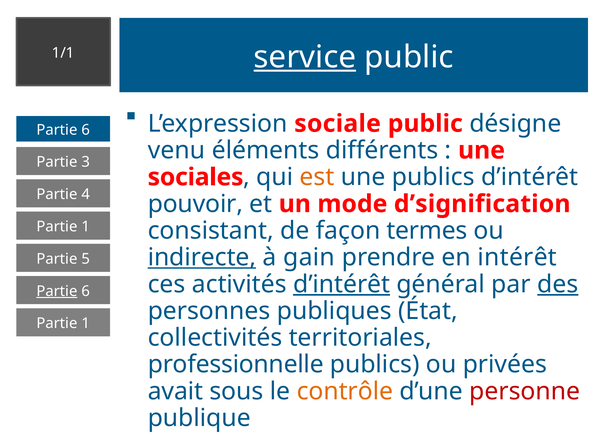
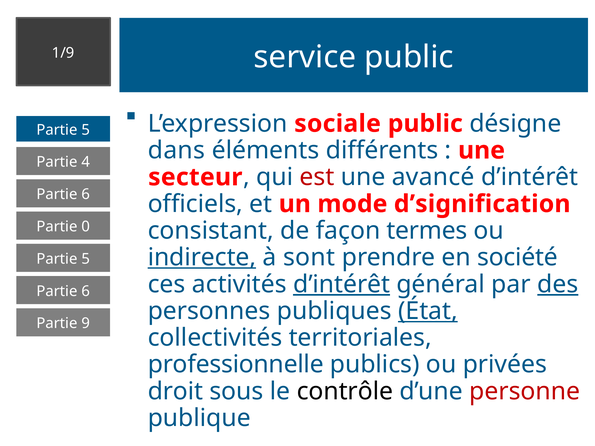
service underline: present -> none
1/1: 1/1 -> 1/9
6 at (86, 130): 6 -> 5
venu: venu -> dans
3: 3 -> 4
sociales: sociales -> secteur
est colour: orange -> red
une publics: publics -> avancé
4 at (86, 194): 4 -> 6
pouvoir: pouvoir -> officiels
1 at (86, 227): 1 -> 0
gain: gain -> sont
intérêt: intérêt -> société
Partie at (57, 291) underline: present -> none
État underline: none -> present
1 at (86, 324): 1 -> 9
avait: avait -> droit
contrôle colour: orange -> black
